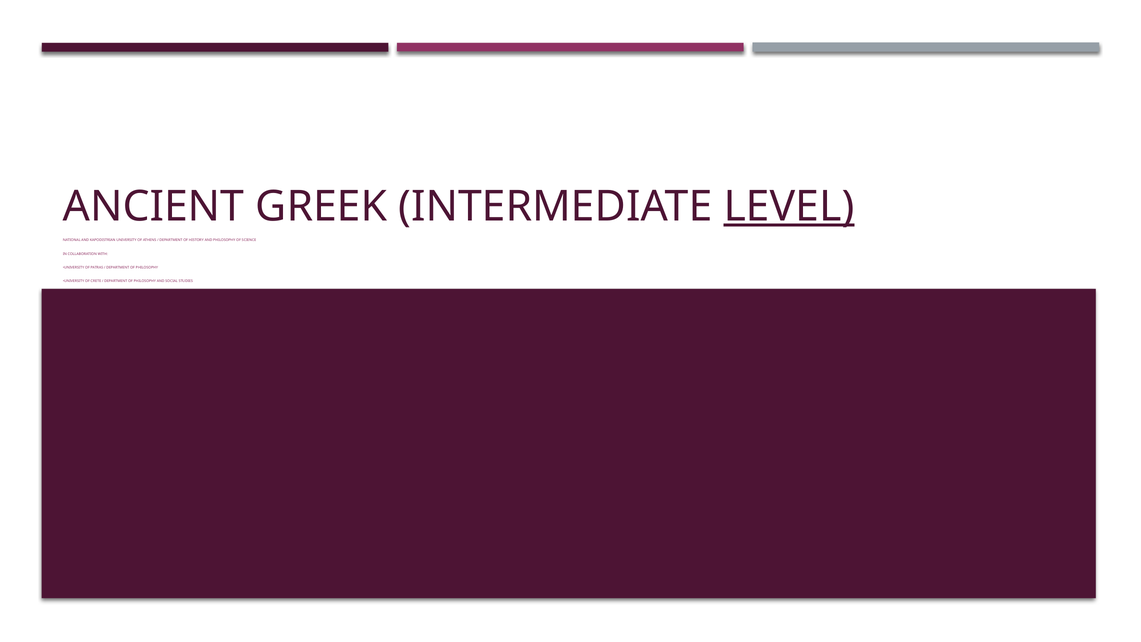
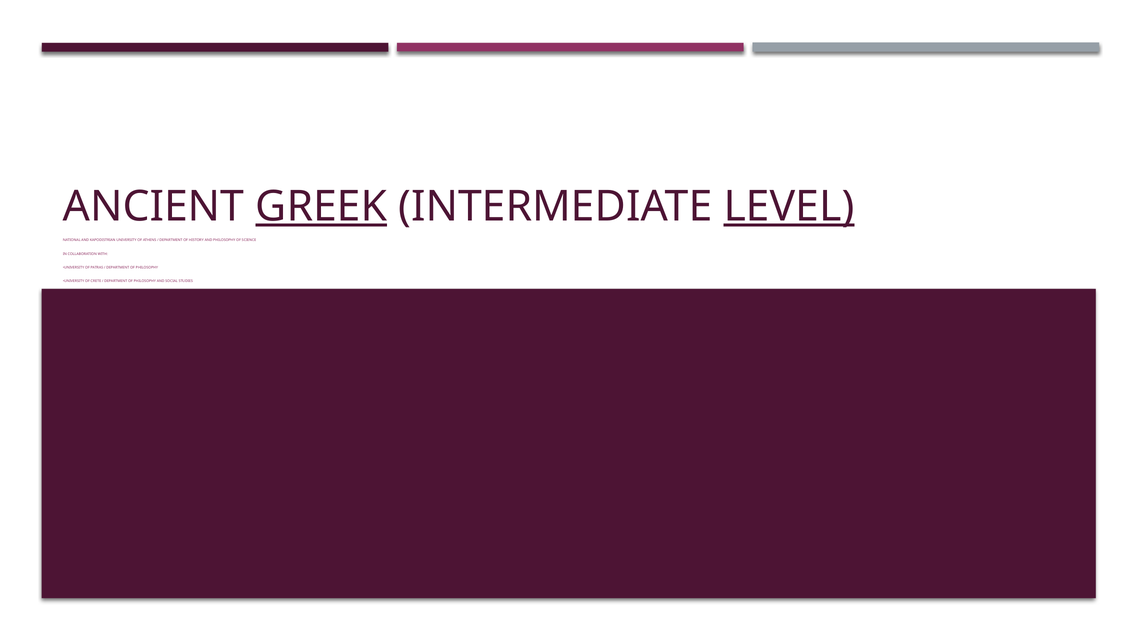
GREEK underline: none -> present
